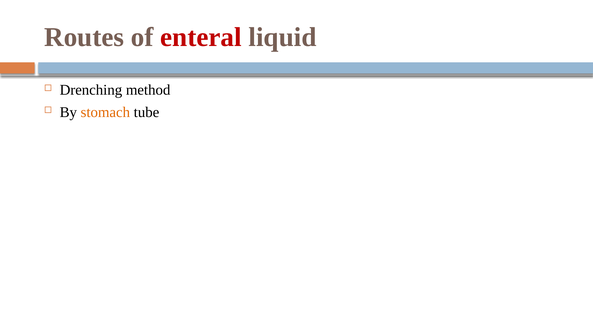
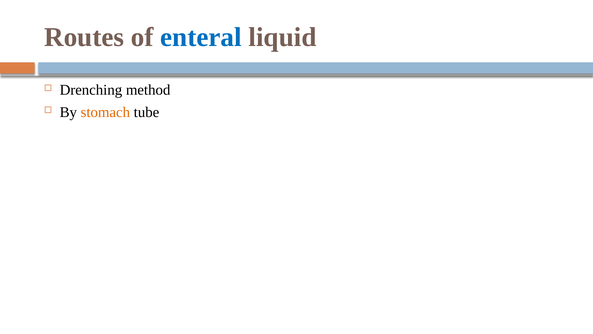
enteral colour: red -> blue
